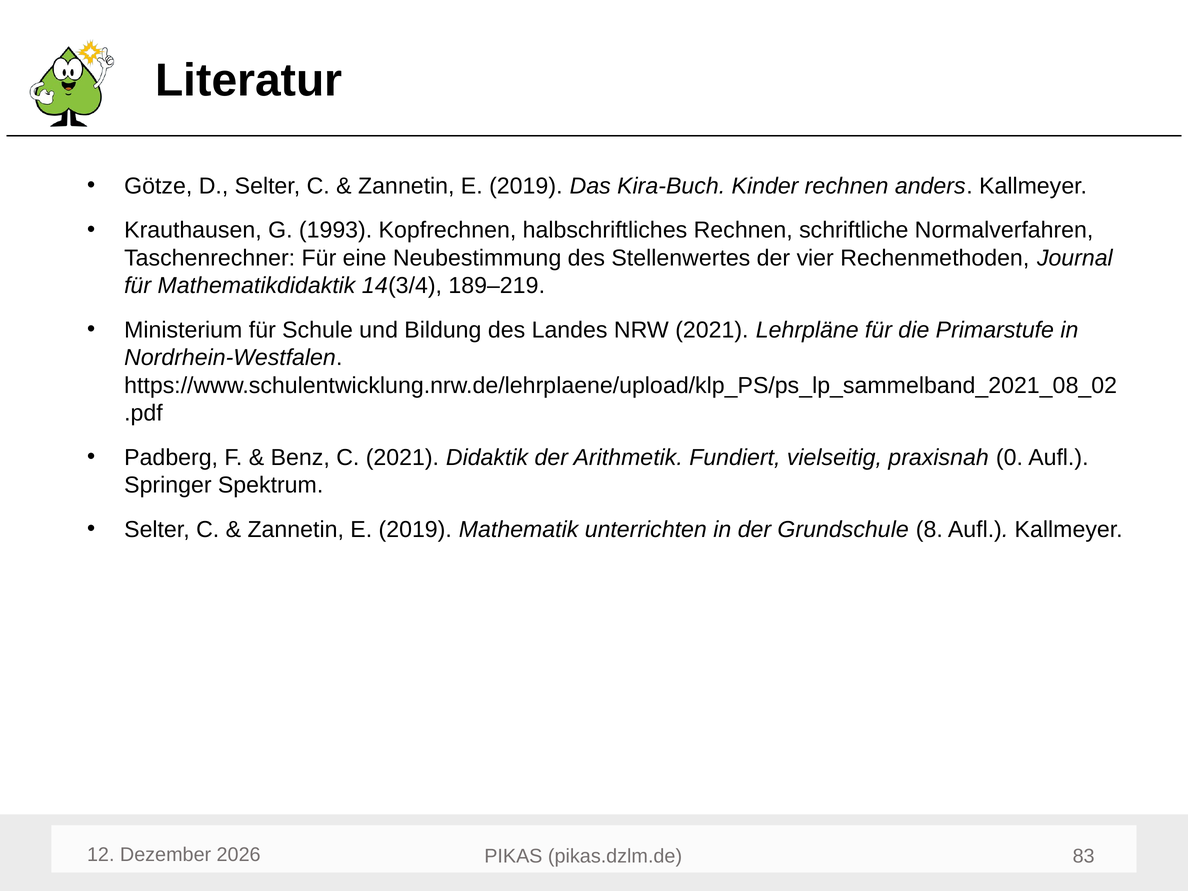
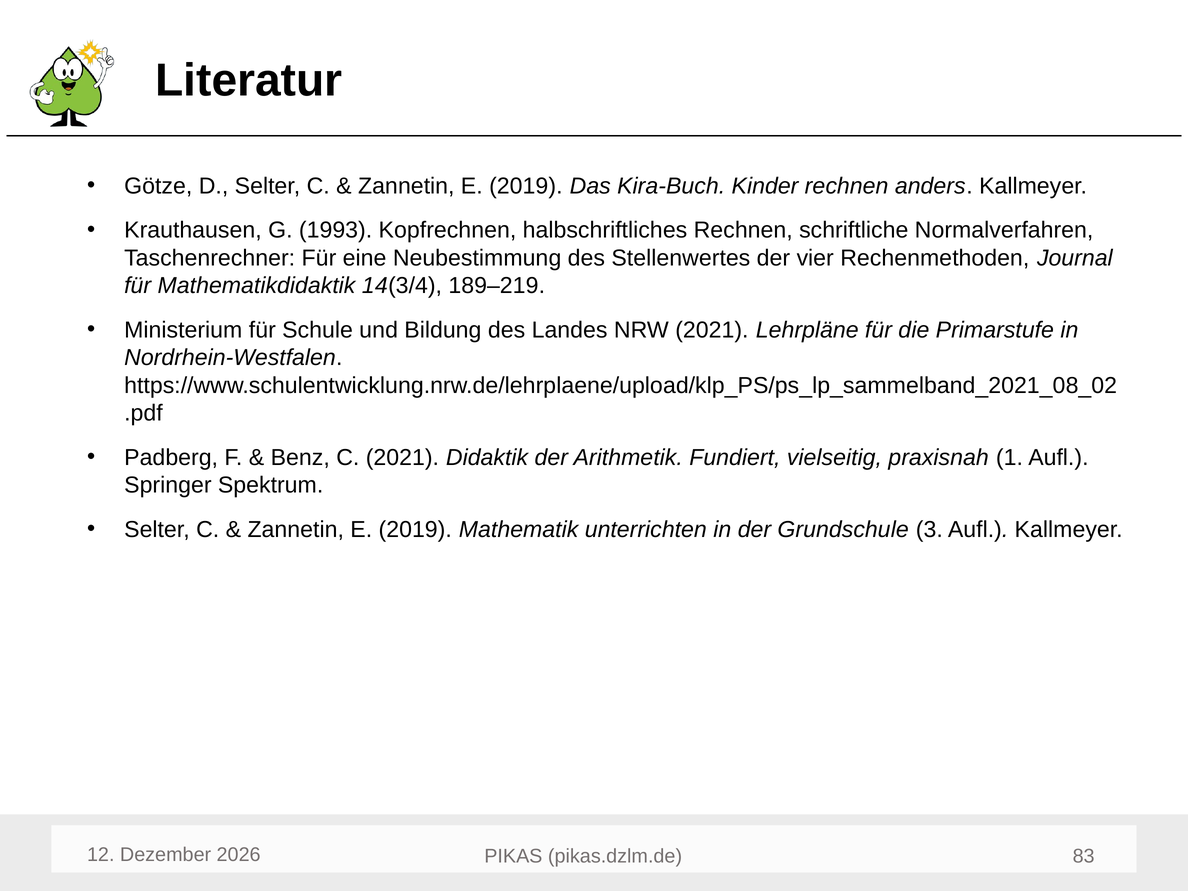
0: 0 -> 1
8: 8 -> 3
